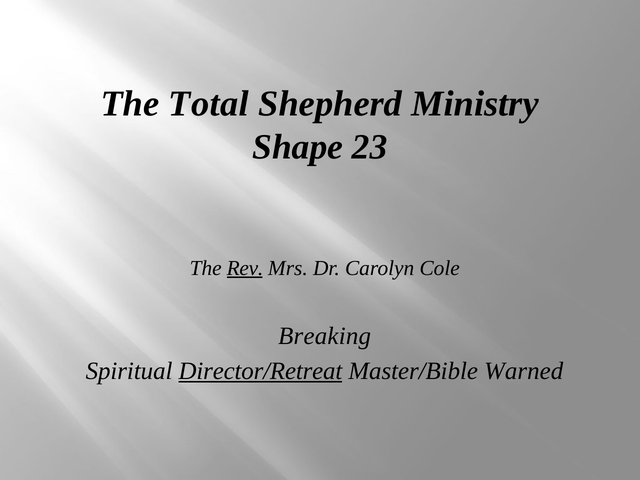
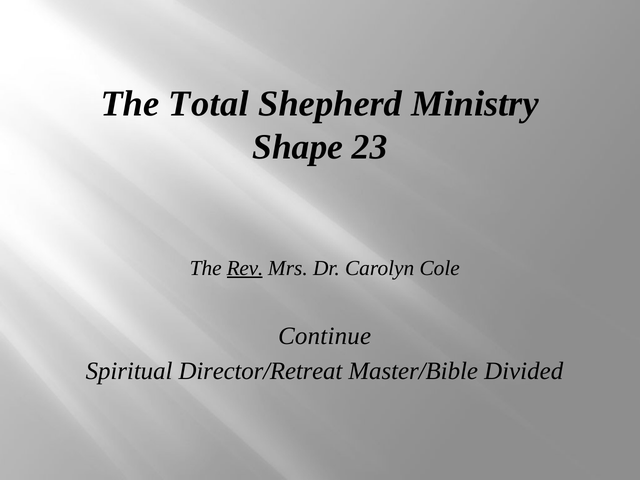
Breaking: Breaking -> Continue
Director/Retreat underline: present -> none
Warned: Warned -> Divided
